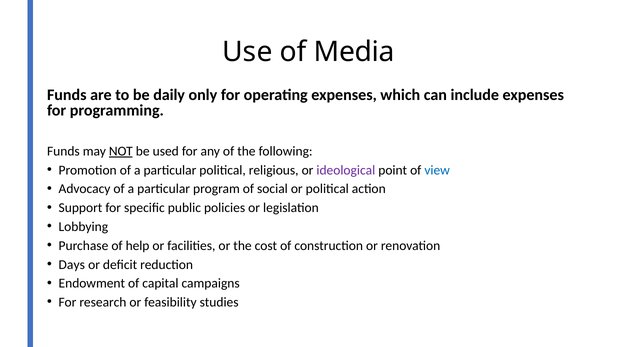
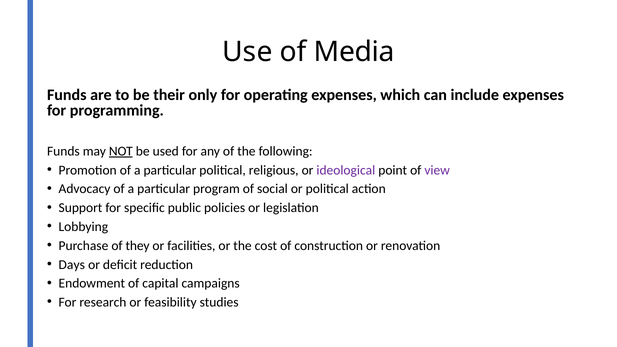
daily: daily -> their
view colour: blue -> purple
help: help -> they
